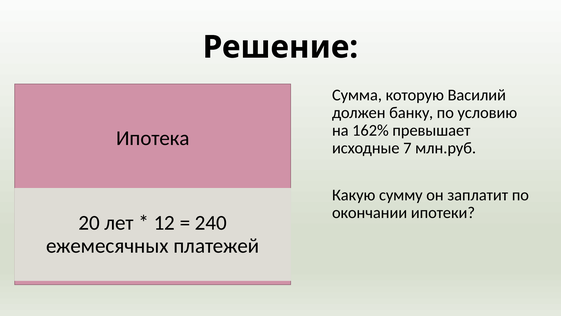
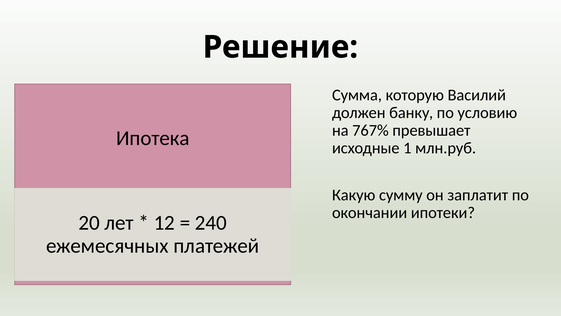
162%: 162% -> 767%
7: 7 -> 1
